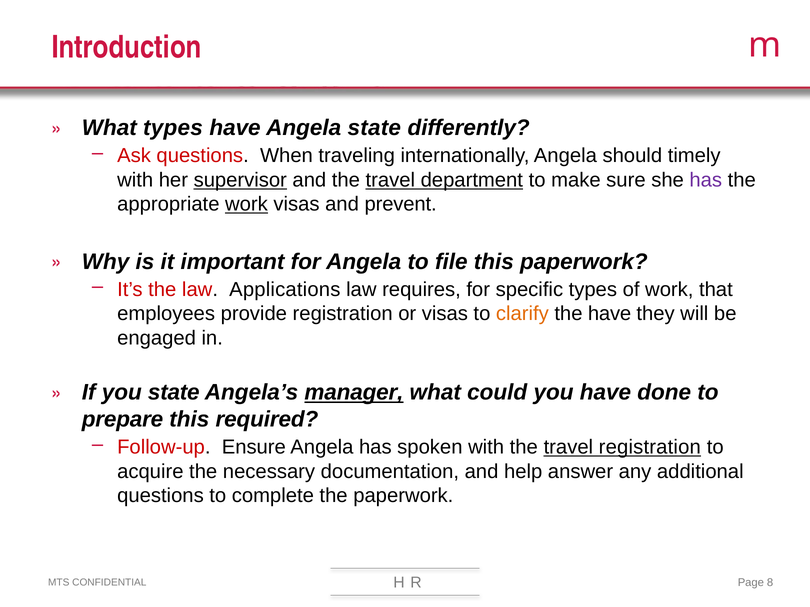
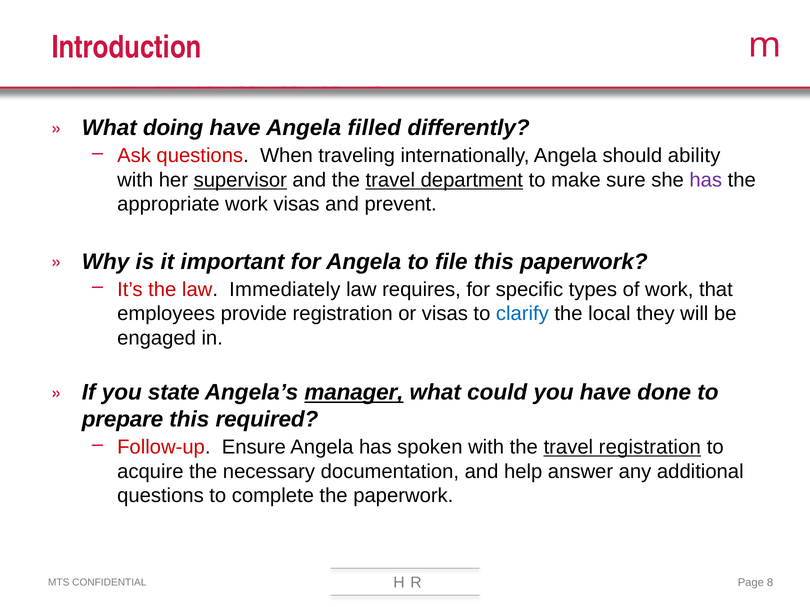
What types: types -> doing
Angela state: state -> filled
timely: timely -> ability
work at (246, 204) underline: present -> none
Applications: Applications -> Immediately
clarify colour: orange -> blue
the have: have -> local
